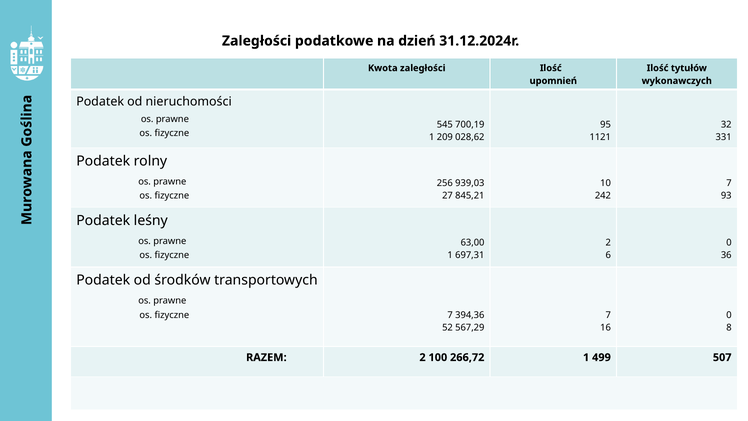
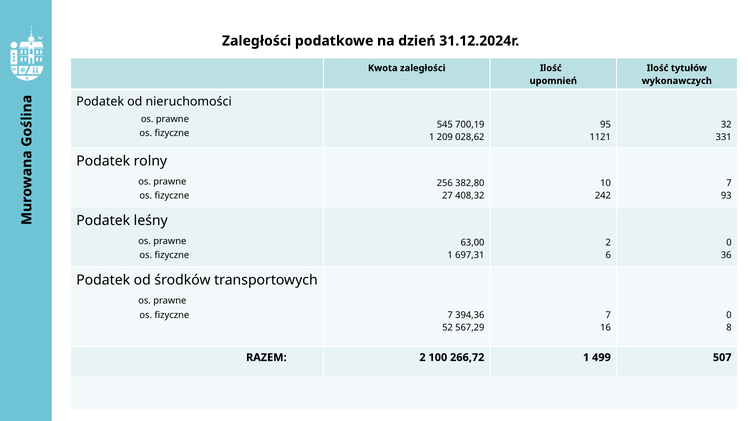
939,03: 939,03 -> 382,80
845,21: 845,21 -> 408,32
